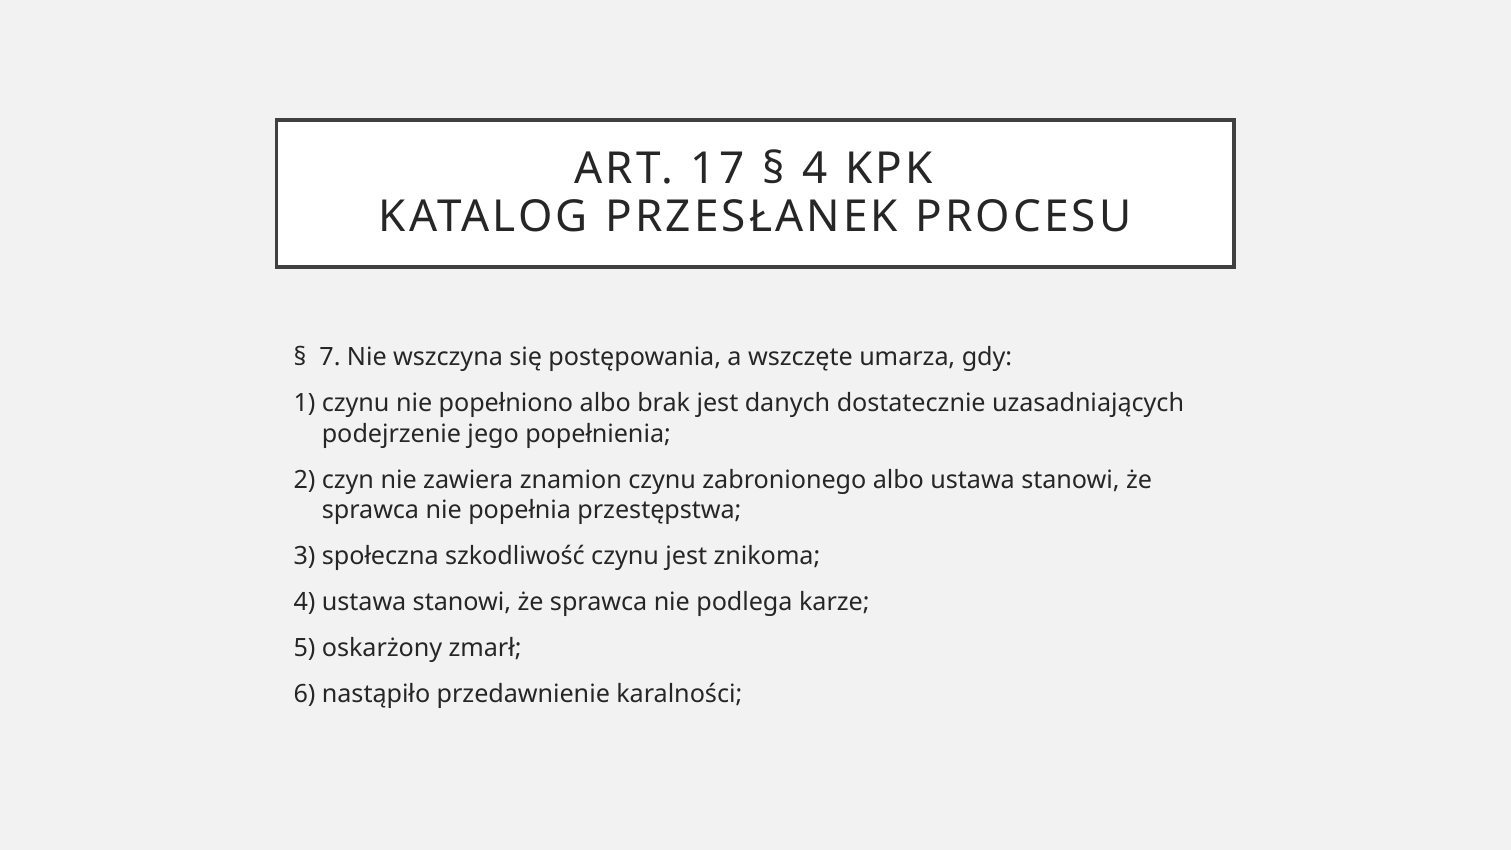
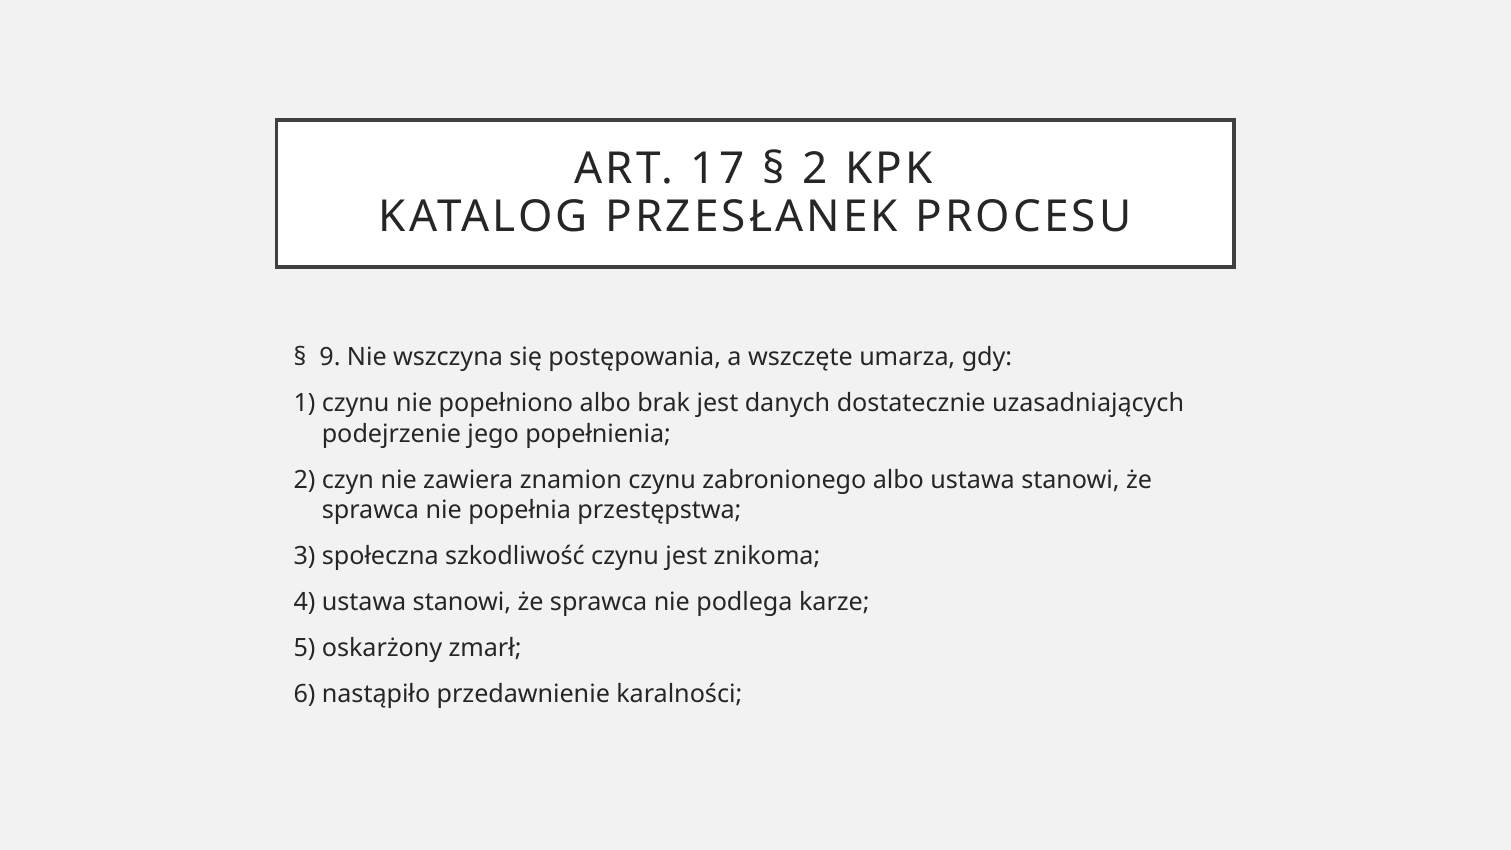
4 at (815, 169): 4 -> 2
7: 7 -> 9
